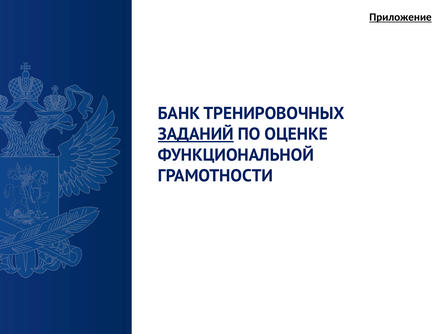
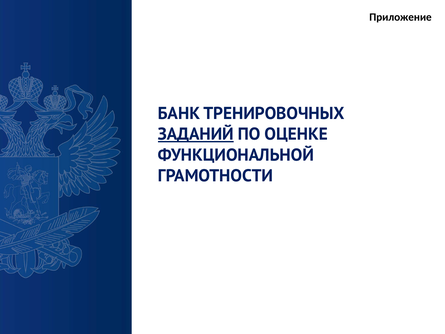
Приложение underline: present -> none
